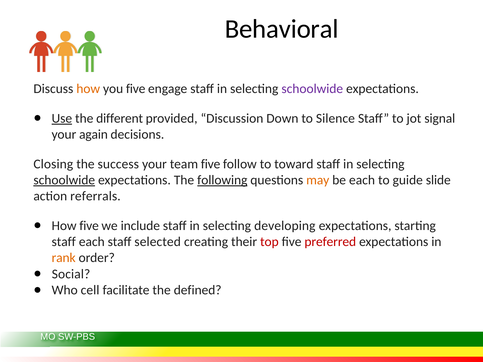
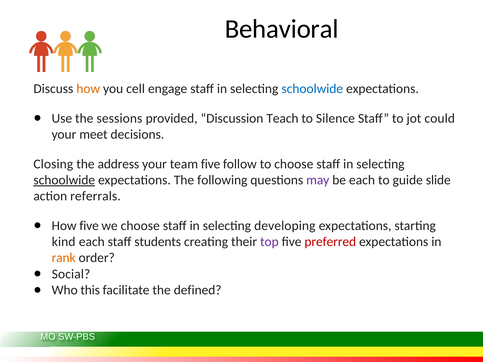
you five: five -> cell
schoolwide at (312, 89) colour: purple -> blue
Use underline: present -> none
different: different -> sessions
Down: Down -> Teach
signal: signal -> could
again: again -> meet
success: success -> address
to toward: toward -> choose
following underline: present -> none
may colour: orange -> purple
we include: include -> choose
staff at (64, 242): staff -> kind
selected: selected -> students
top colour: red -> purple
cell: cell -> this
